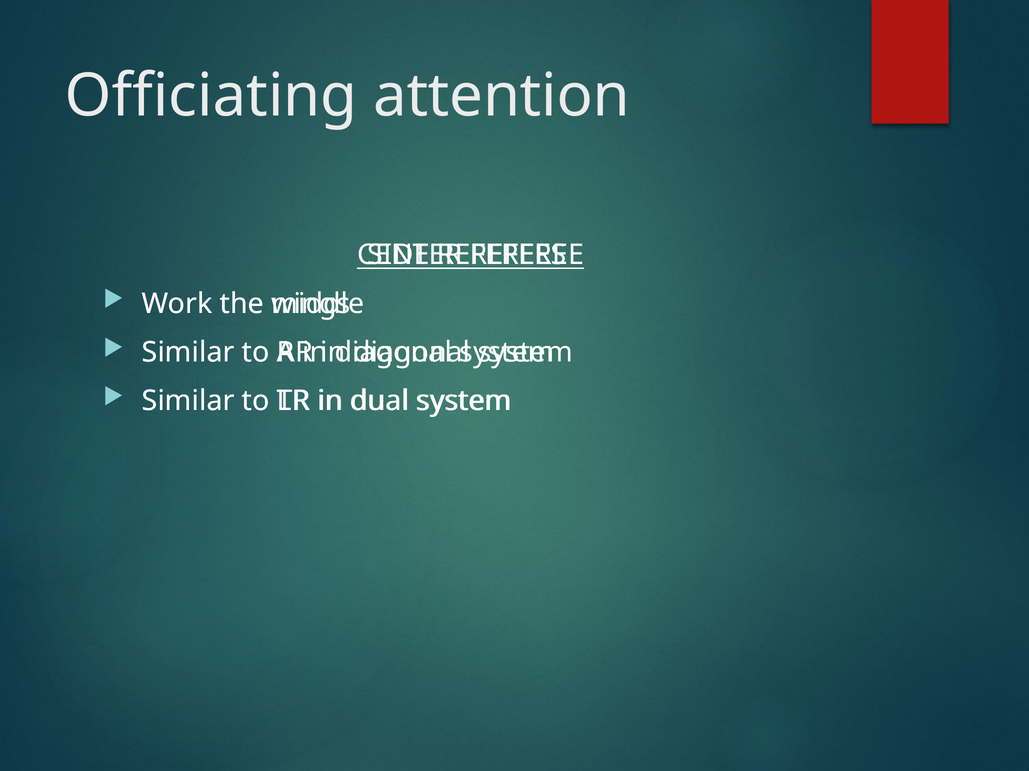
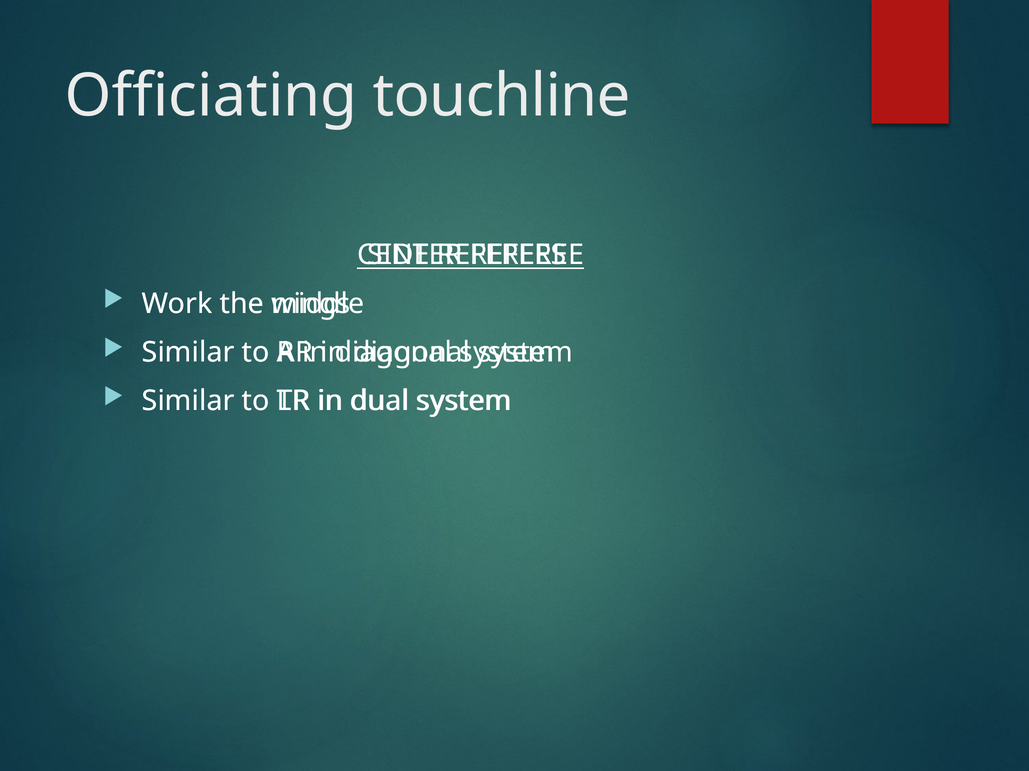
attention: attention -> touchline
